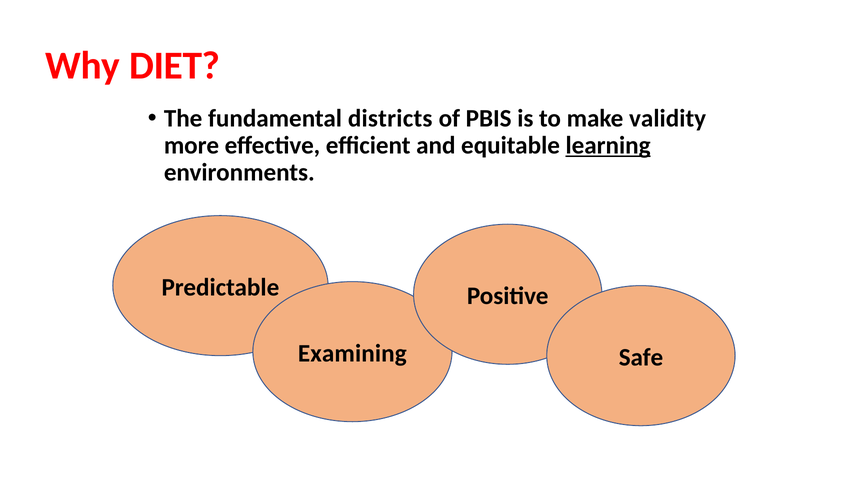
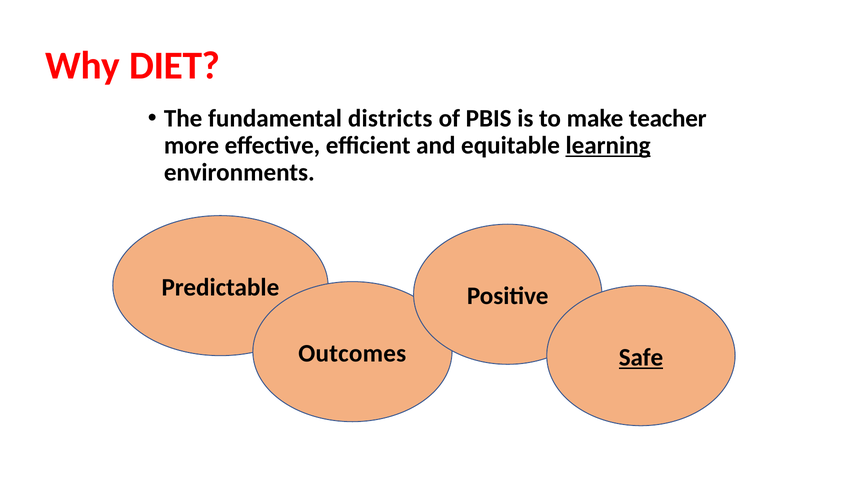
validity: validity -> teacher
Examining: Examining -> Outcomes
Safe underline: none -> present
